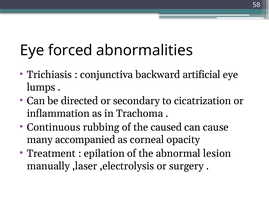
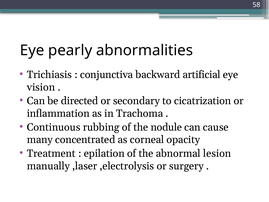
forced: forced -> pearly
lumps: lumps -> vision
caused: caused -> nodule
accompanied: accompanied -> concentrated
